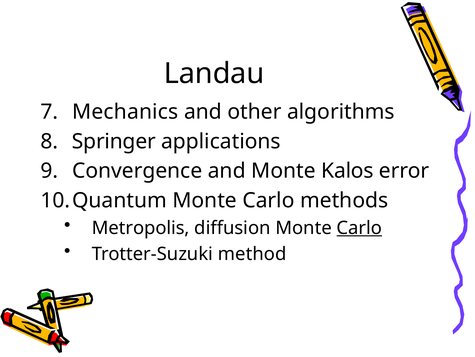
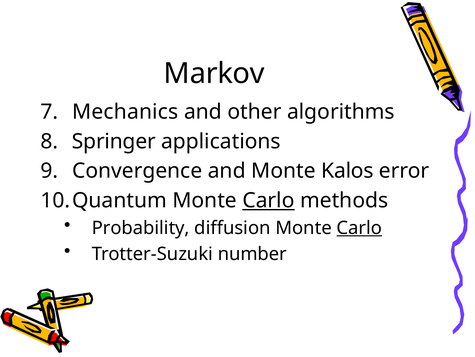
Landau: Landau -> Markov
Carlo at (268, 200) underline: none -> present
Metropolis: Metropolis -> Probability
method: method -> number
